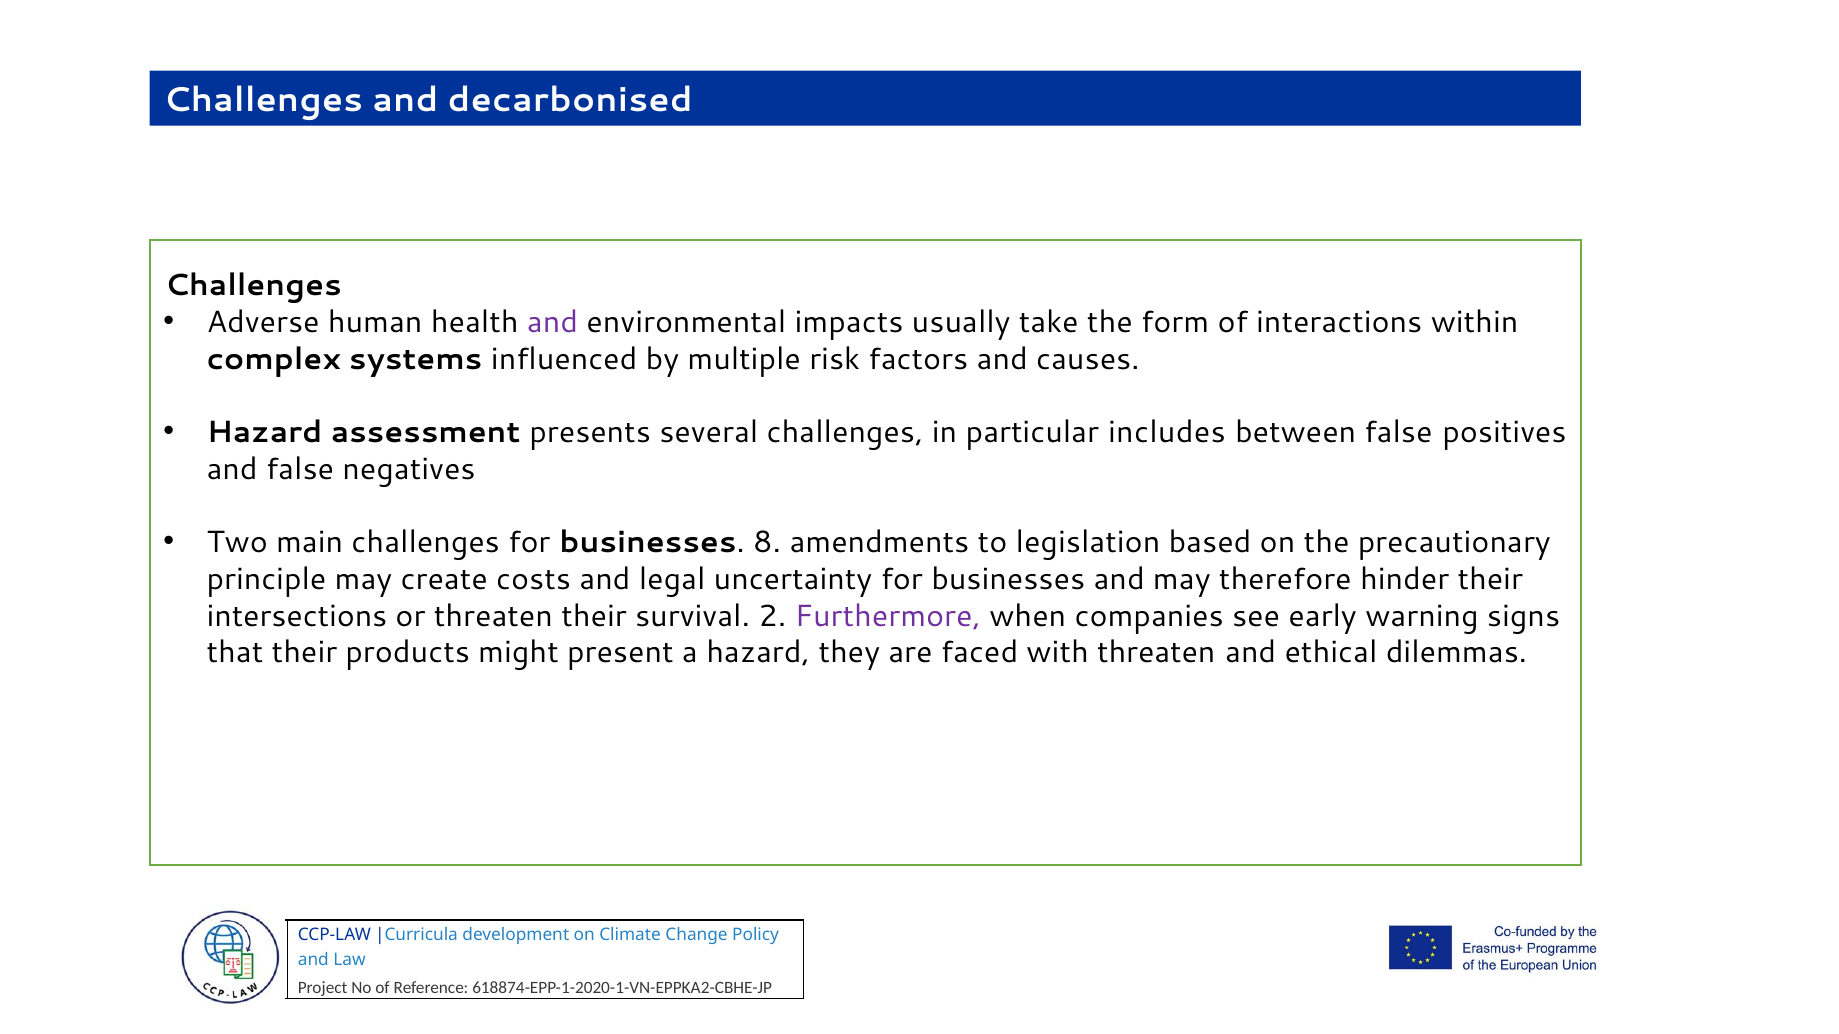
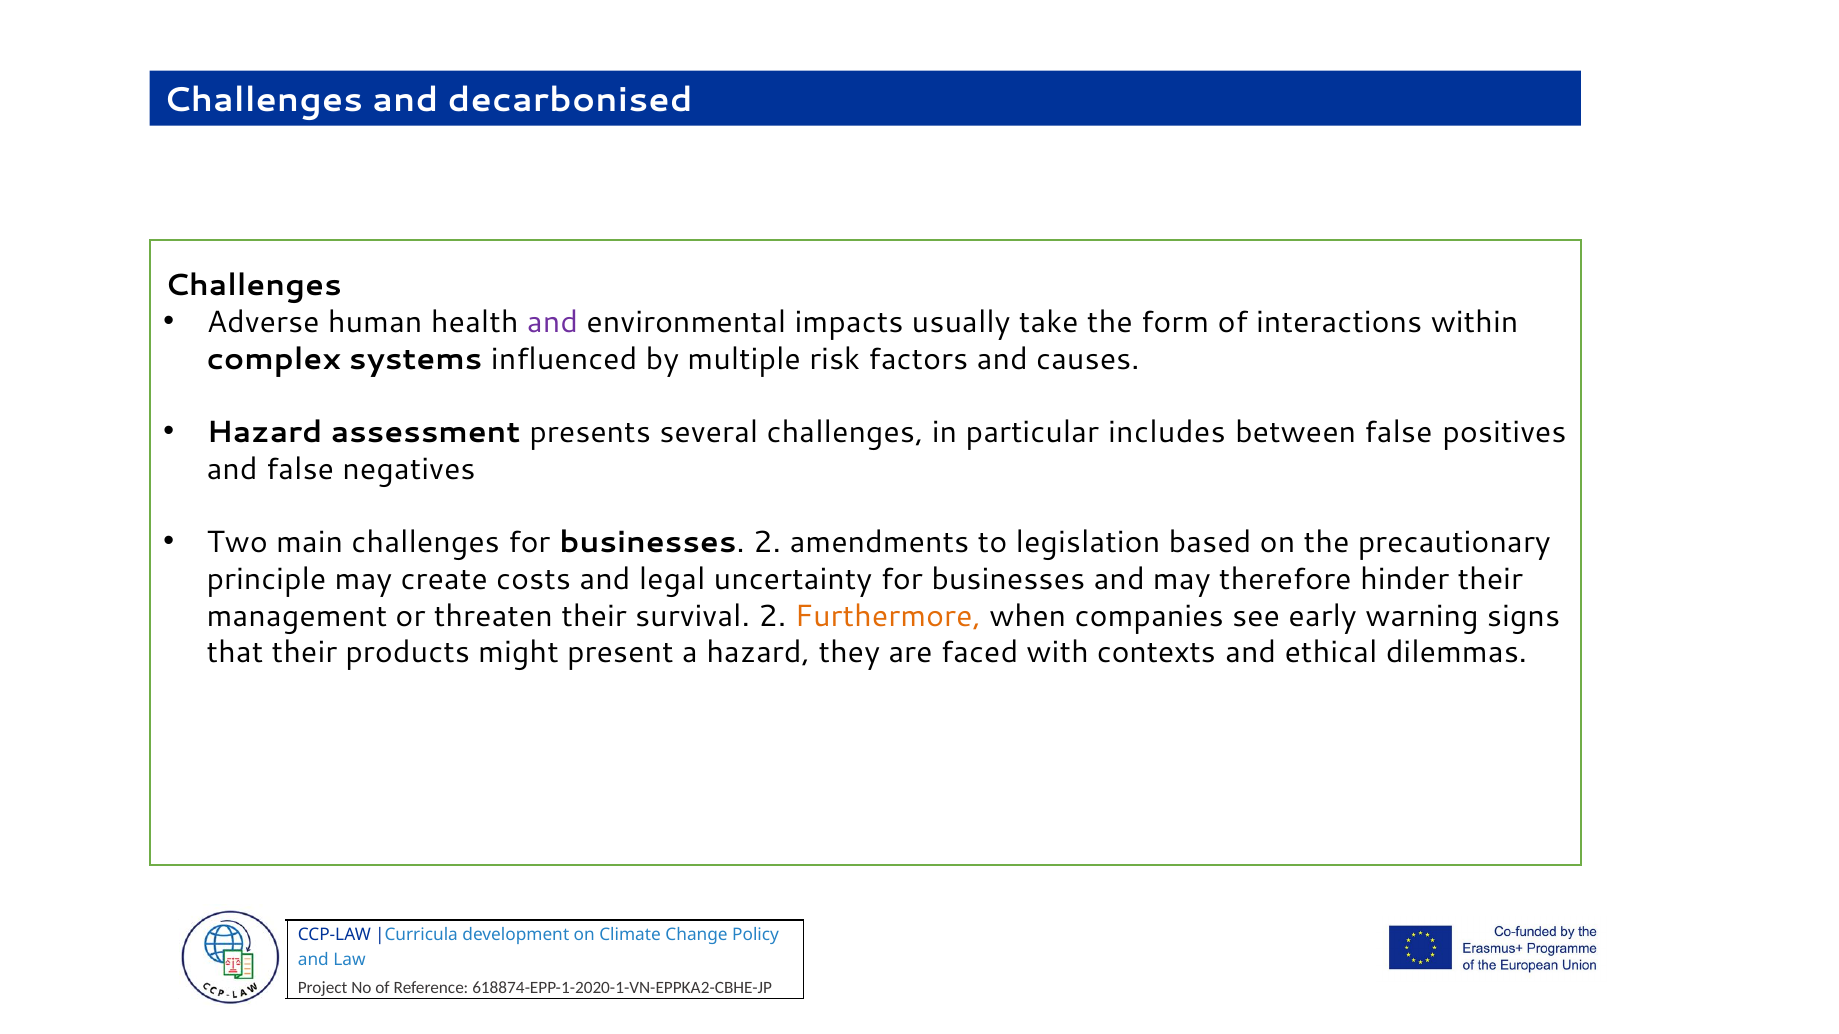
businesses 8: 8 -> 2
intersections: intersections -> management
Furthermore colour: purple -> orange
with threaten: threaten -> contexts
